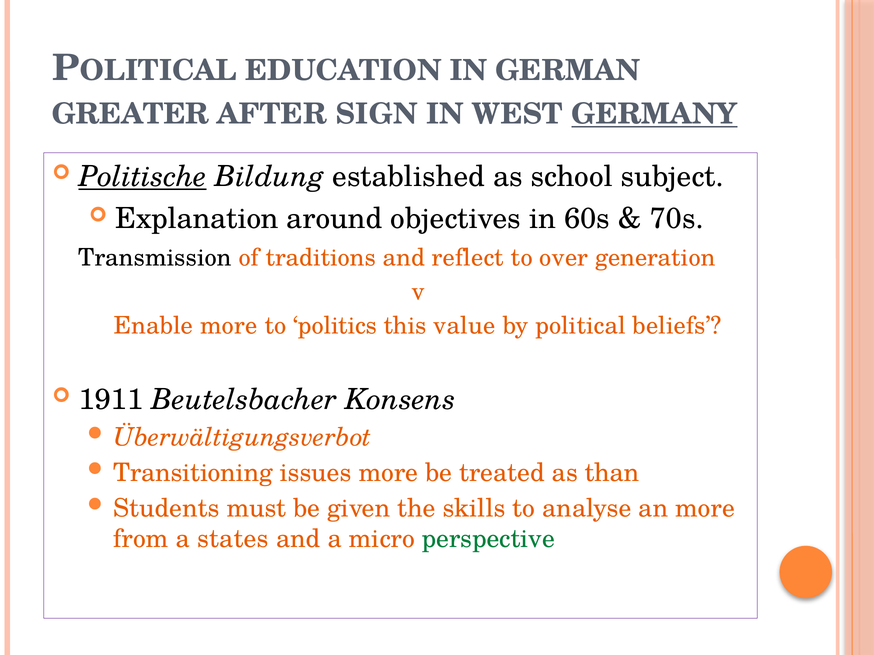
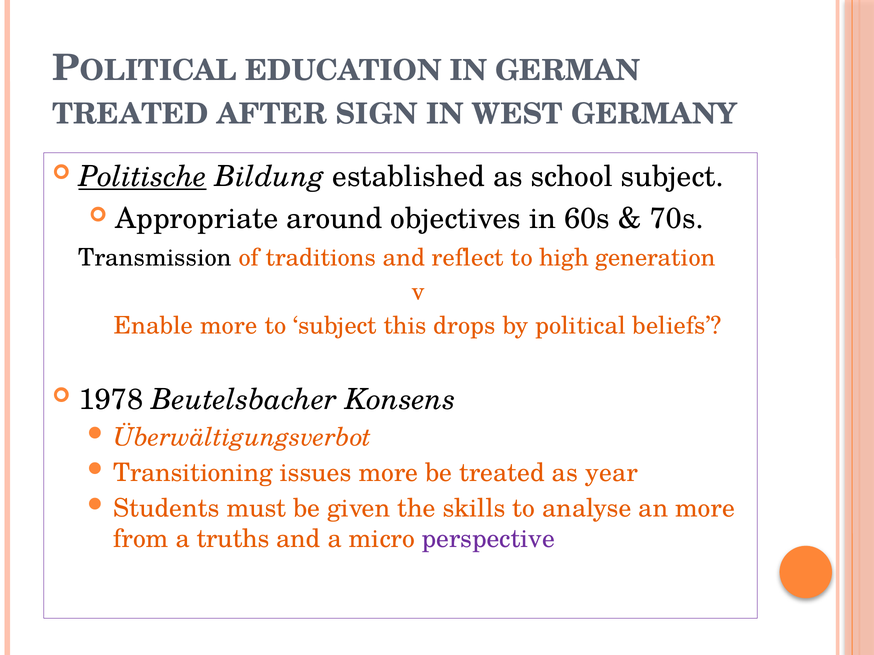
GREATER at (131, 114): GREATER -> TREATED
GERMANY underline: present -> none
Explanation: Explanation -> Appropriate
over: over -> high
to politics: politics -> subject
value: value -> drops
1911: 1911 -> 1978
than: than -> year
states: states -> truths
perspective colour: green -> purple
